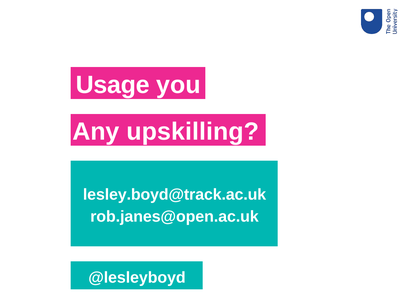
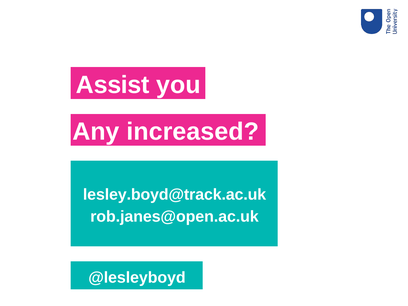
Usage: Usage -> Assist
upskilling: upskilling -> increased
